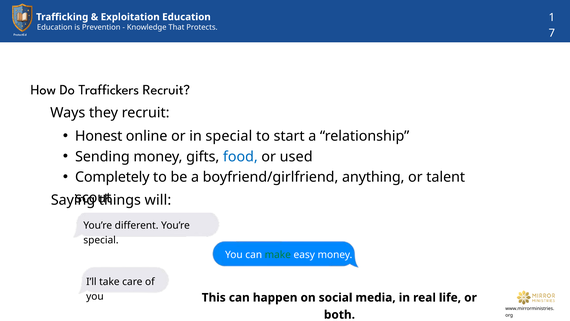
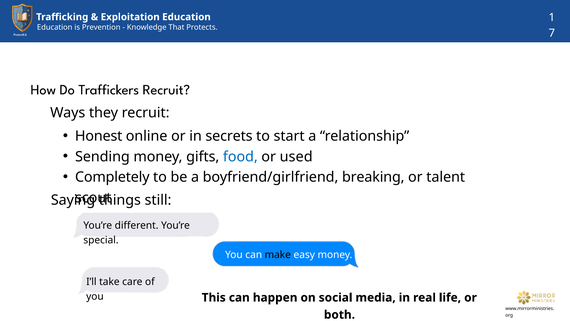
in special: special -> secrets
anything: anything -> breaking
will: will -> still
make colour: green -> black
